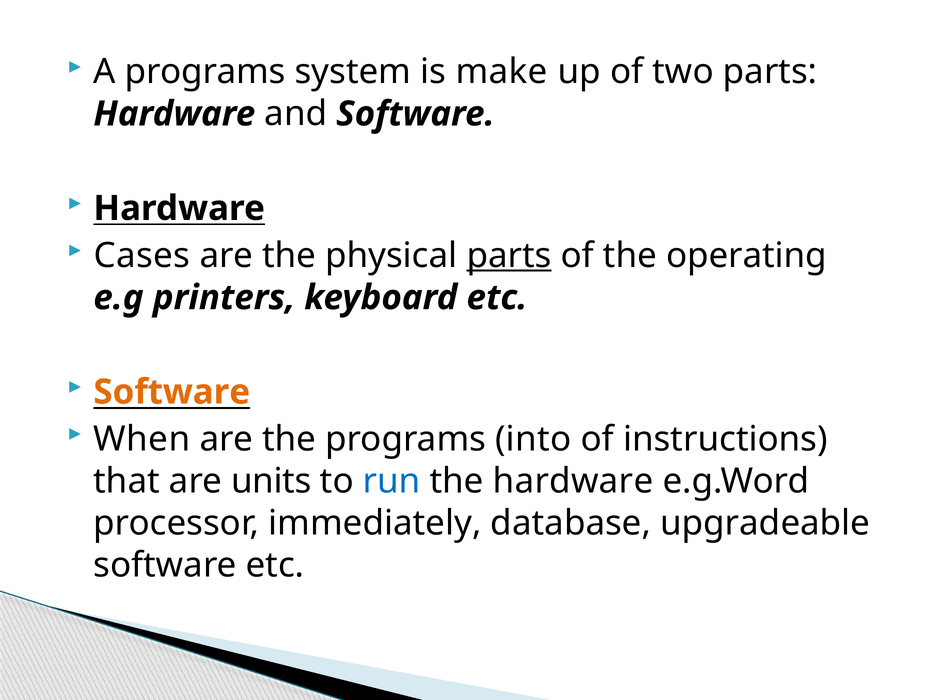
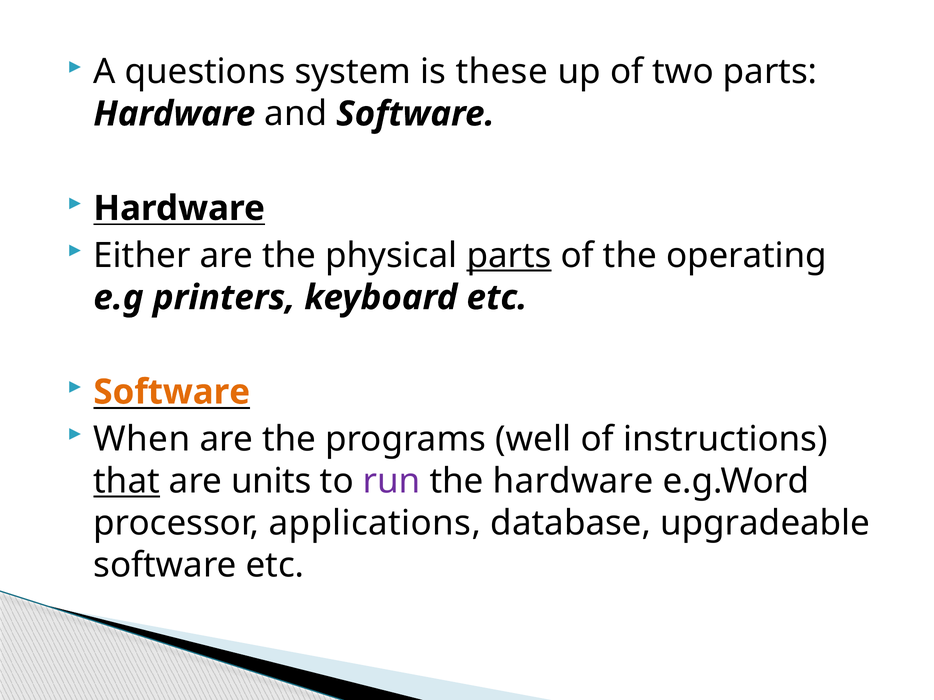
A programs: programs -> questions
make: make -> these
Cases: Cases -> Either
into: into -> well
that underline: none -> present
run colour: blue -> purple
immediately: immediately -> applications
